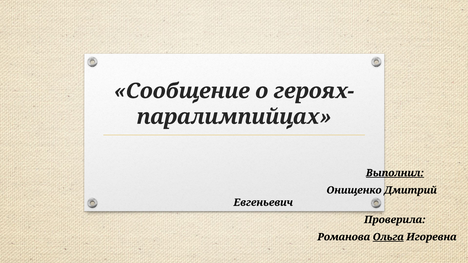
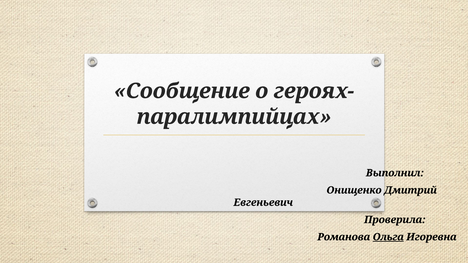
Выполнил underline: present -> none
